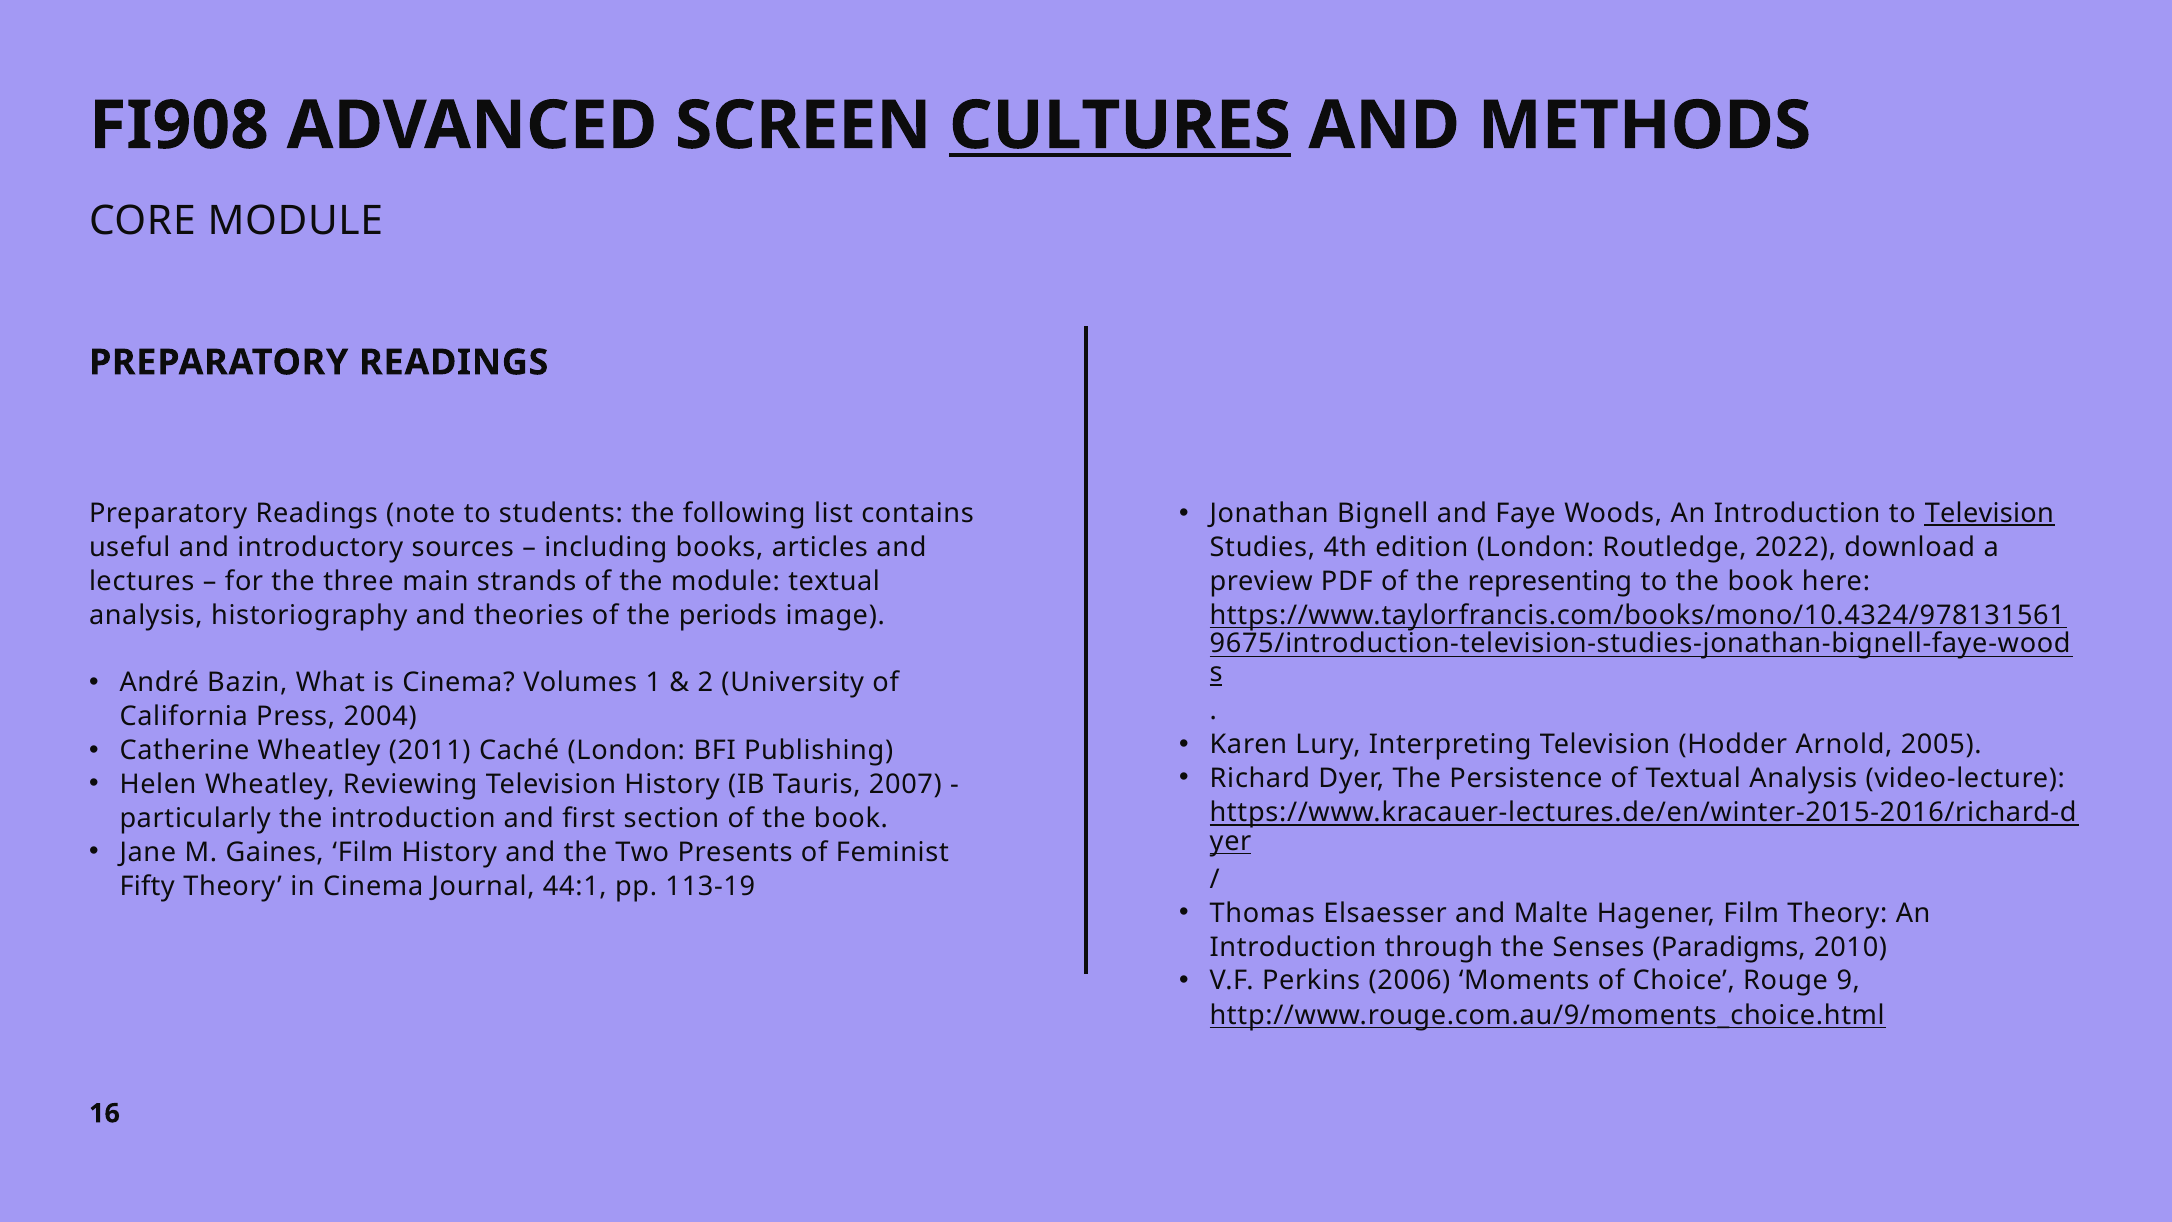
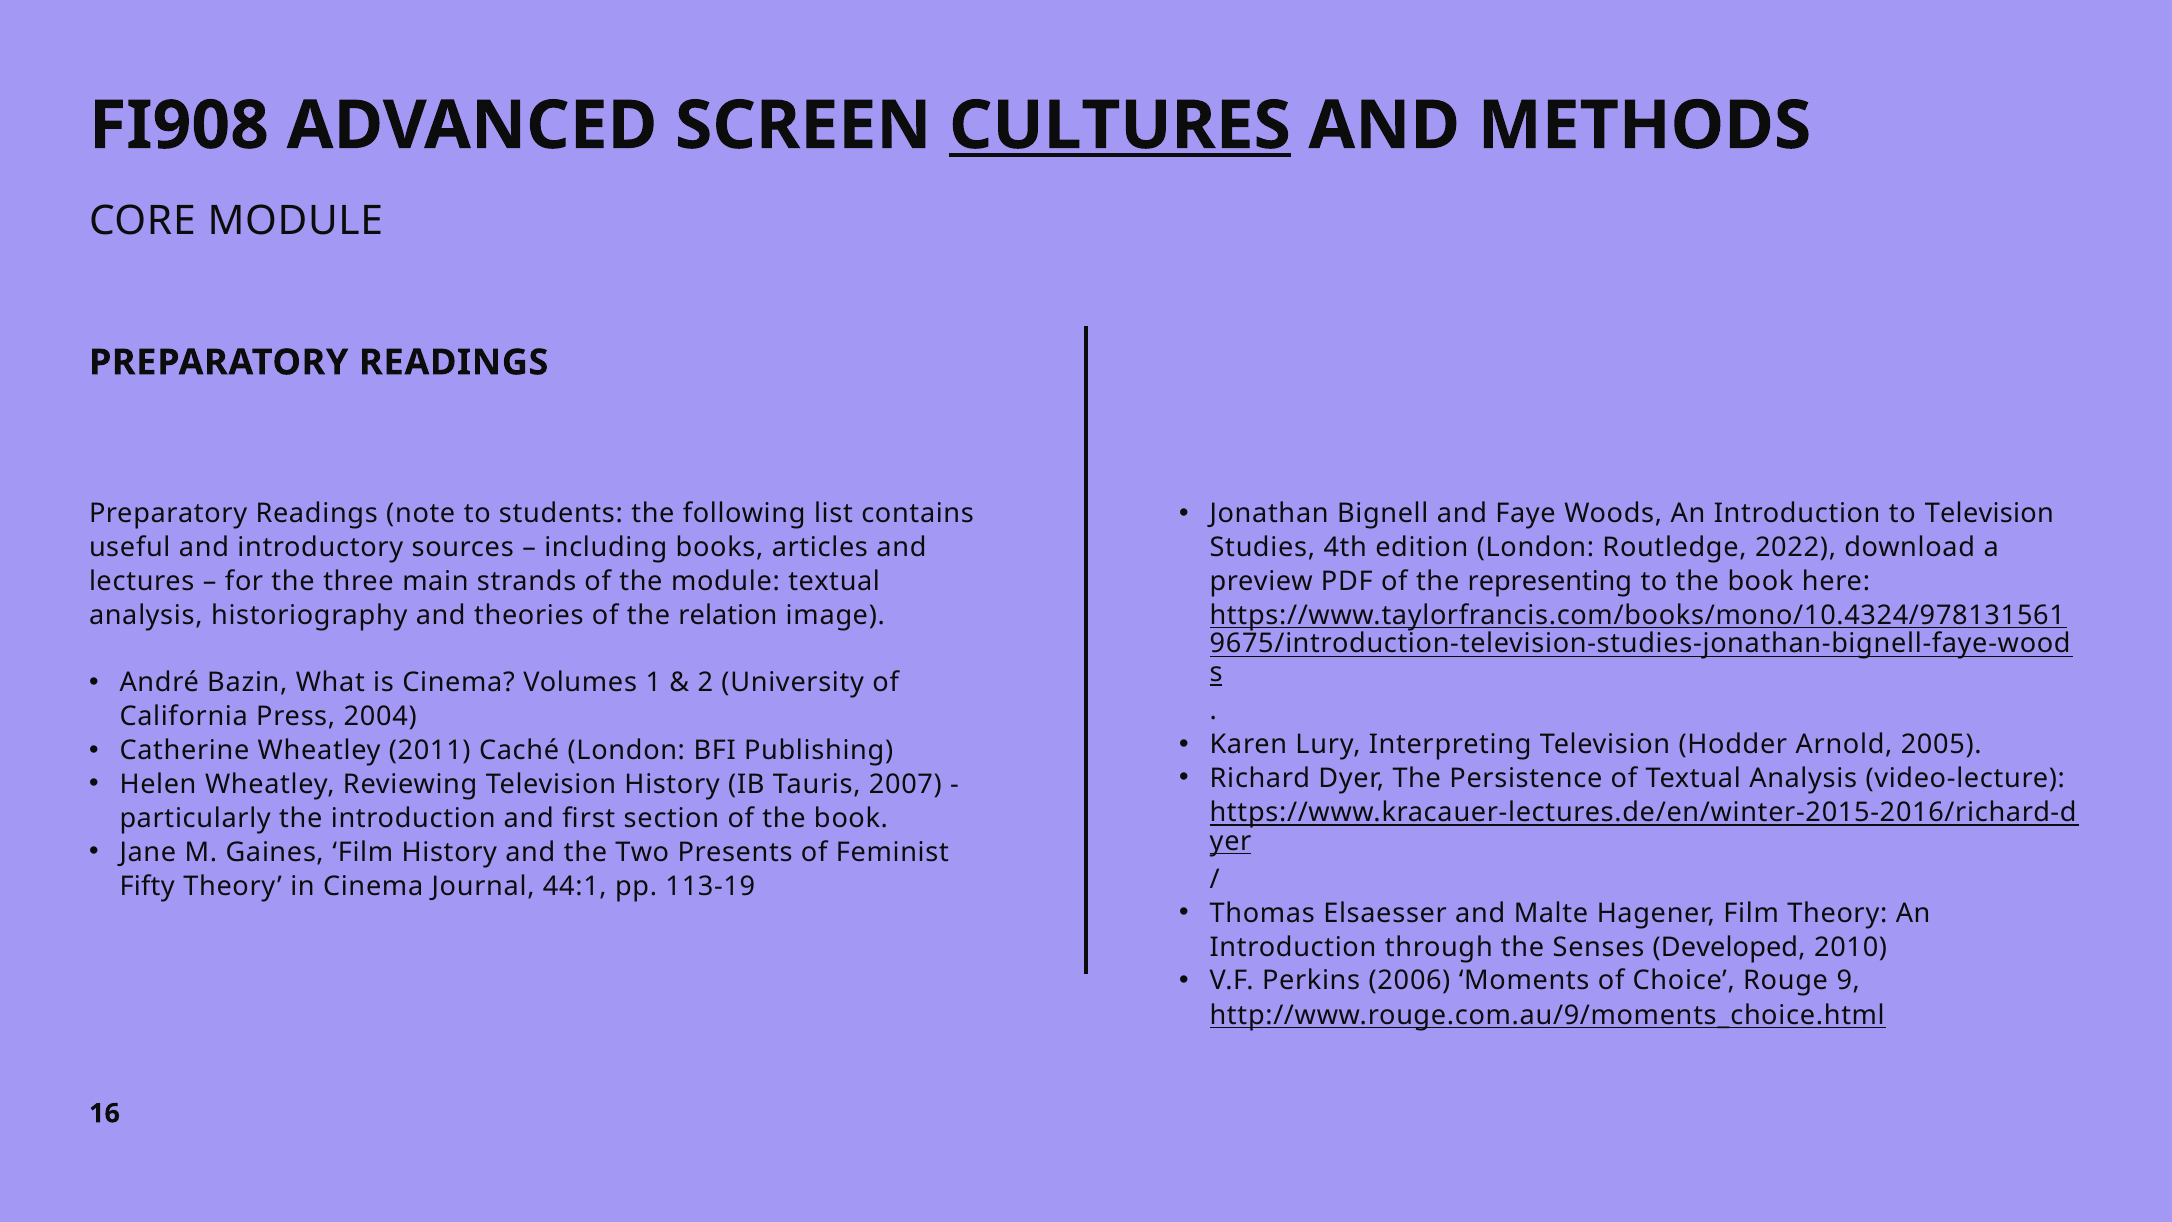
Television at (1989, 513) underline: present -> none
periods: periods -> relation
Paradigms: Paradigms -> Developed
